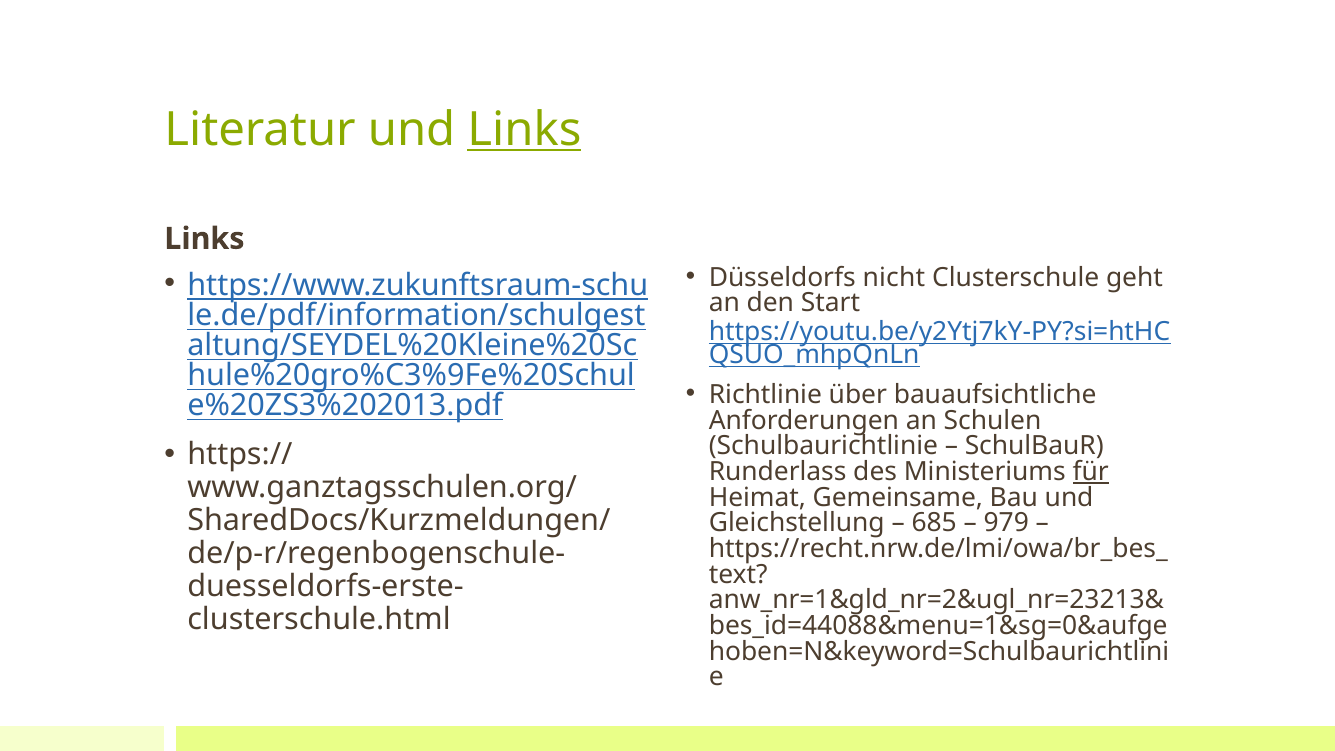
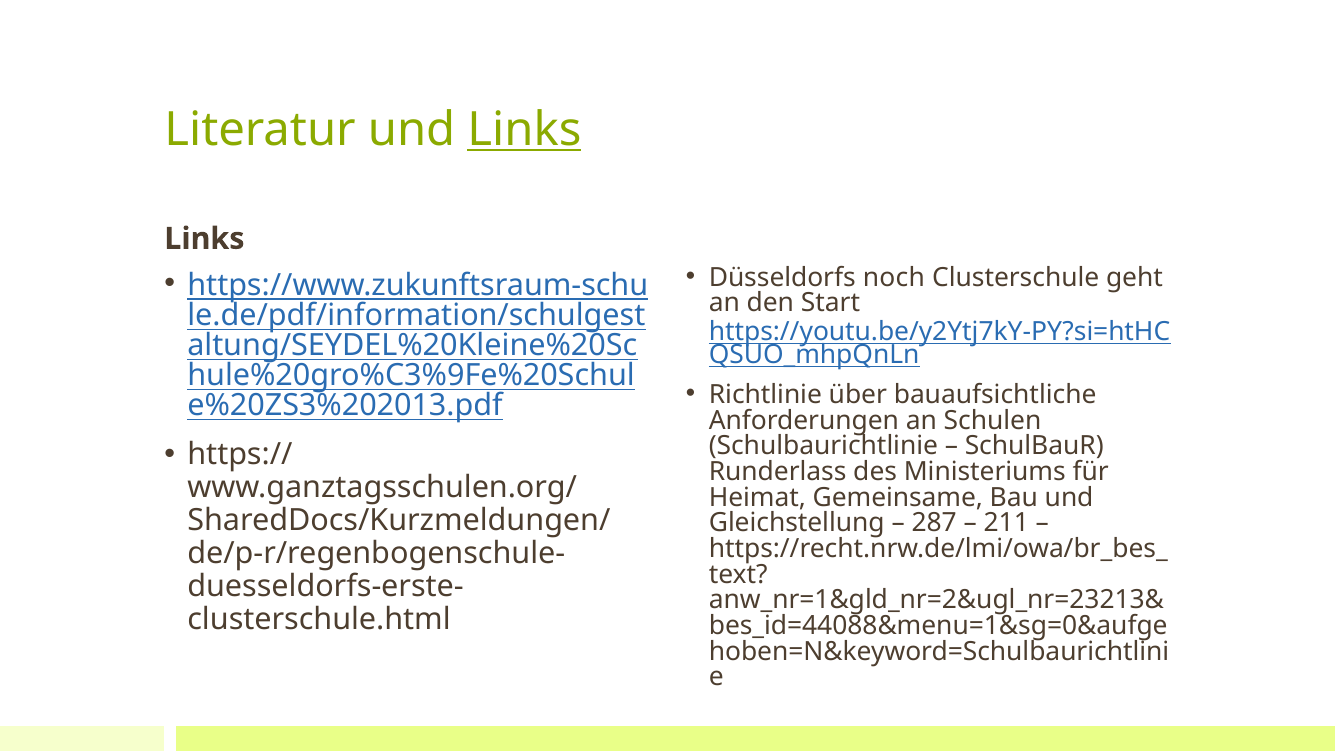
nicht: nicht -> noch
für underline: present -> none
685: 685 -> 287
979: 979 -> 211
